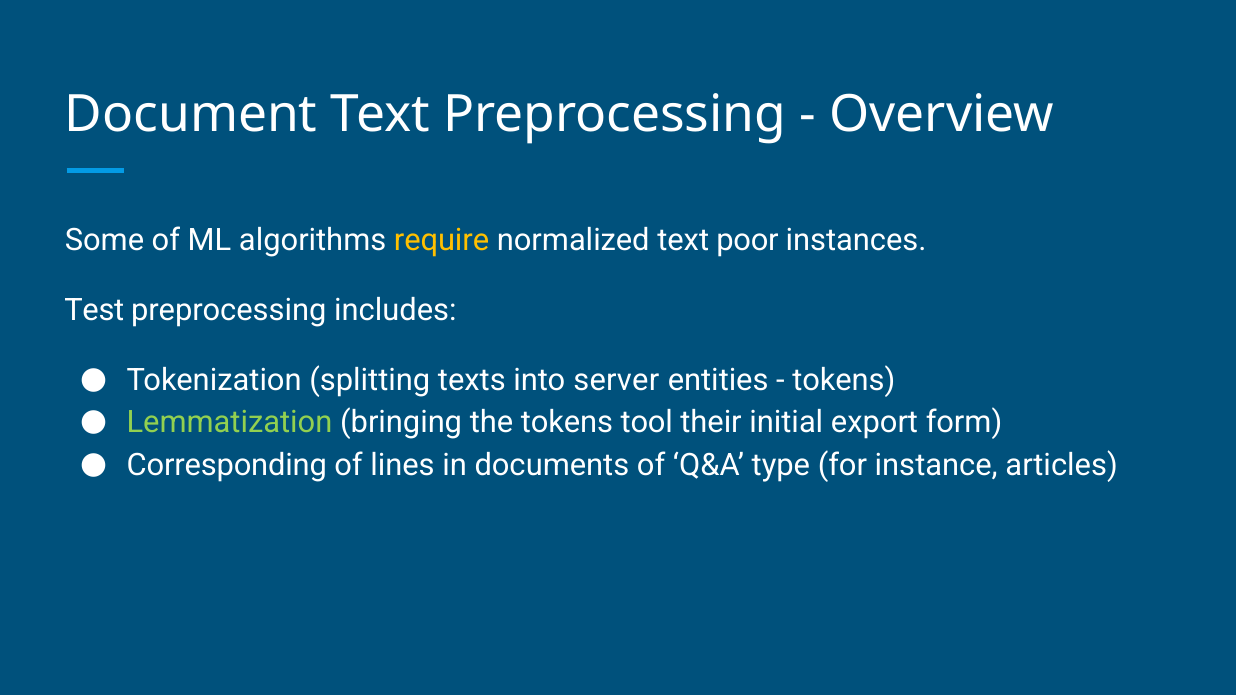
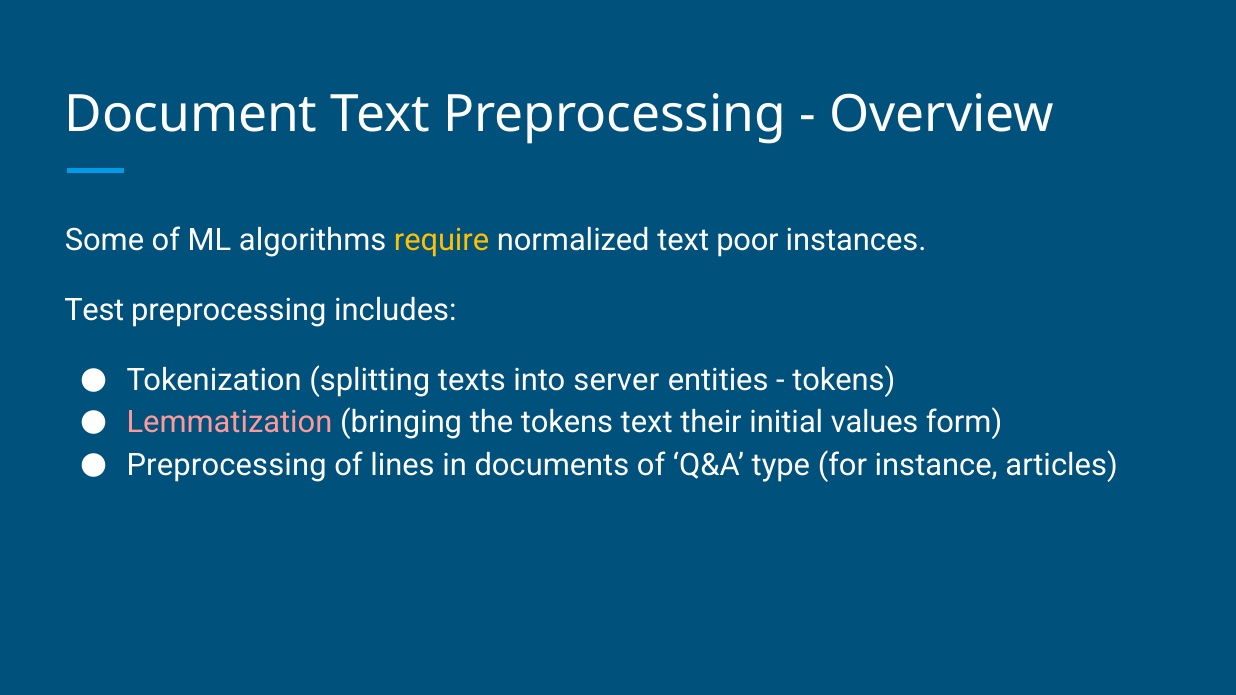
Lemmatization colour: light green -> pink
tokens tool: tool -> text
export: export -> values
Corresponding at (227, 465): Corresponding -> Preprocessing
